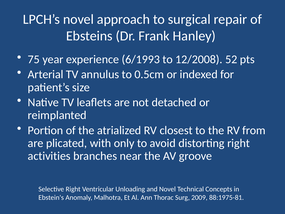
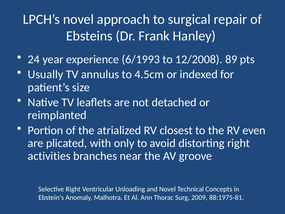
75: 75 -> 24
52: 52 -> 89
Arterial: Arterial -> Usually
0.5cm: 0.5cm -> 4.5cm
from: from -> even
